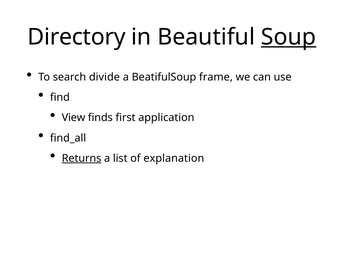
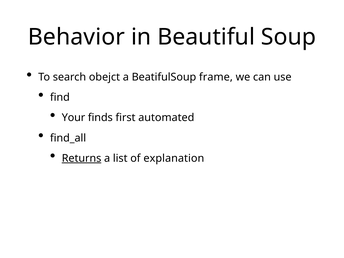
Directory: Directory -> Behavior
Soup underline: present -> none
divide: divide -> obejct
View: View -> Your
application: application -> automated
